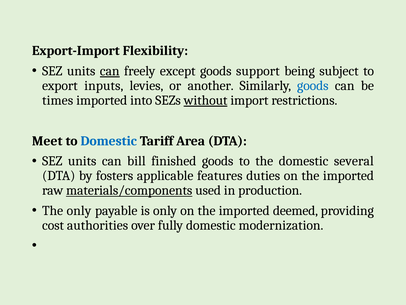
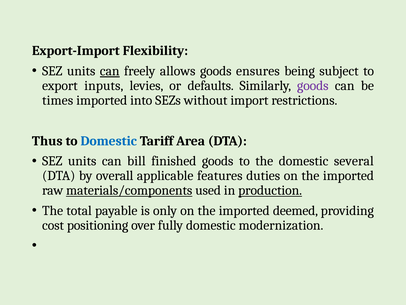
except: except -> allows
support: support -> ensures
another: another -> defaults
goods at (313, 86) colour: blue -> purple
without underline: present -> none
Meet: Meet -> Thus
fosters: fosters -> overall
production underline: none -> present
The only: only -> total
authorities: authorities -> positioning
